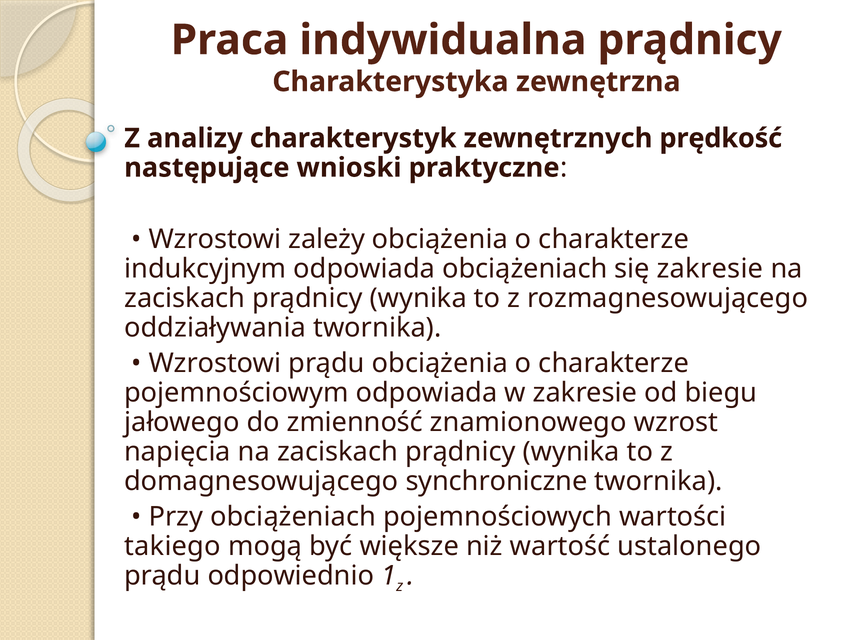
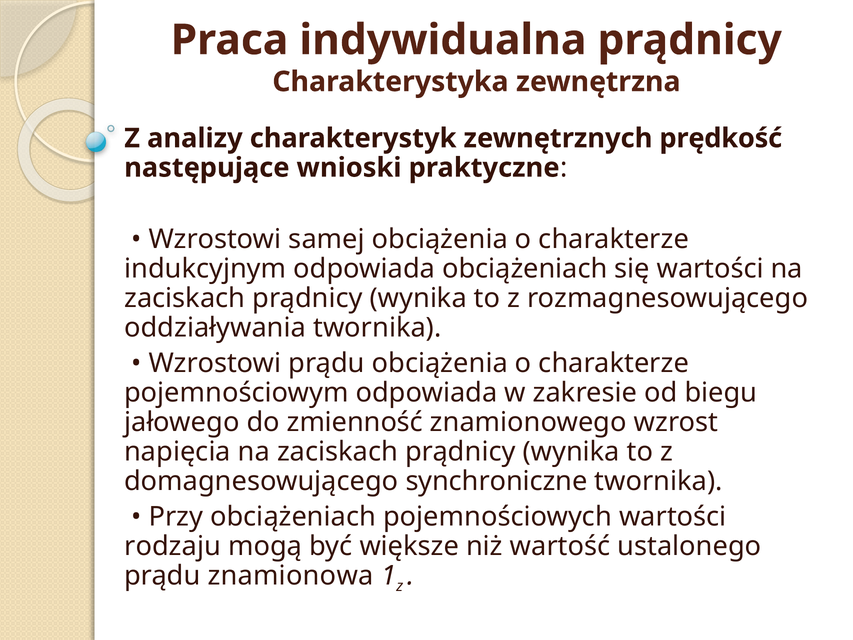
zależy: zależy -> samej
się zakresie: zakresie -> wartości
takiego: takiego -> rodzaju
odpowiednio: odpowiednio -> znamionowa
